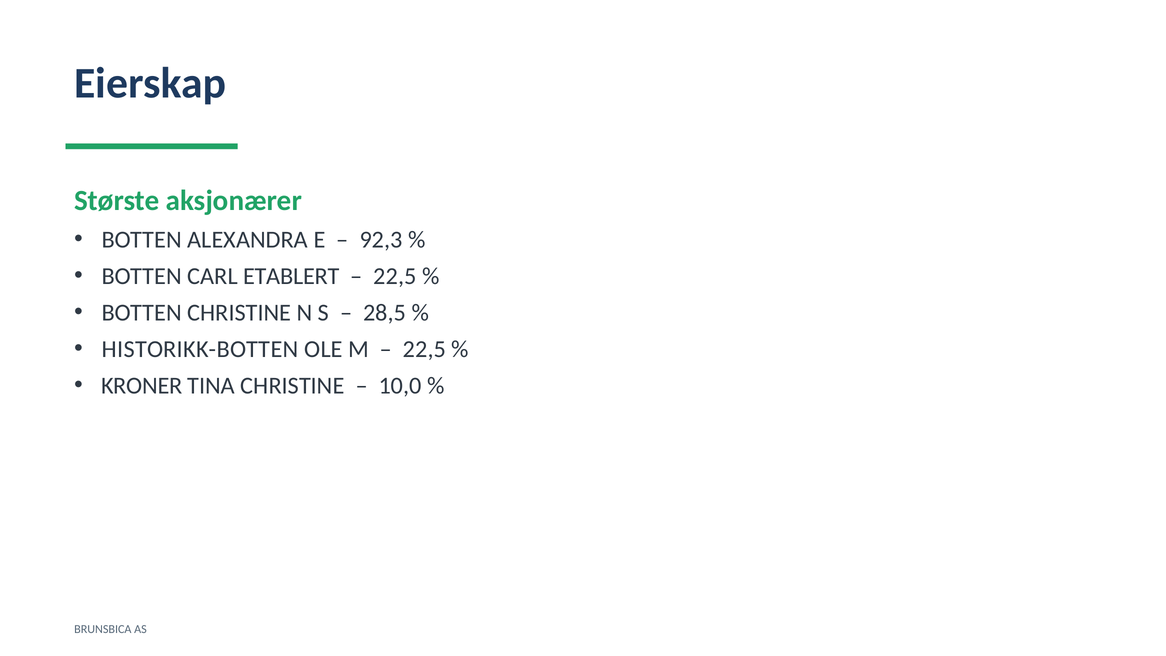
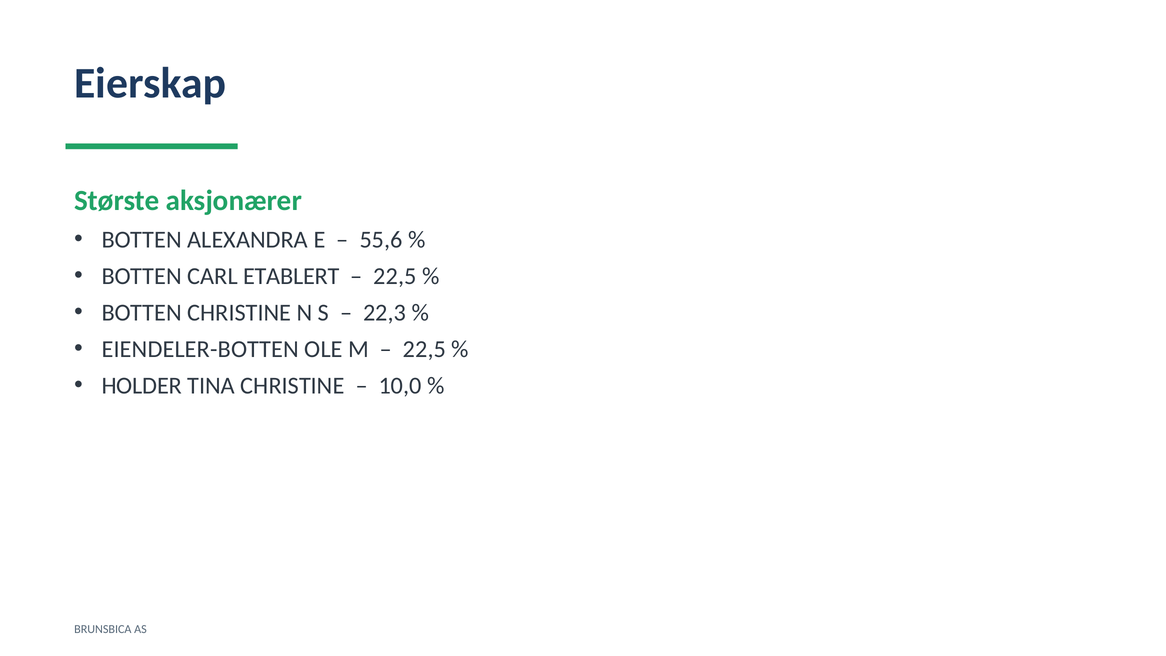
92,3: 92,3 -> 55,6
28,5: 28,5 -> 22,3
HISTORIKK-BOTTEN: HISTORIKK-BOTTEN -> EIENDELER-BOTTEN
KRONER: KRONER -> HOLDER
